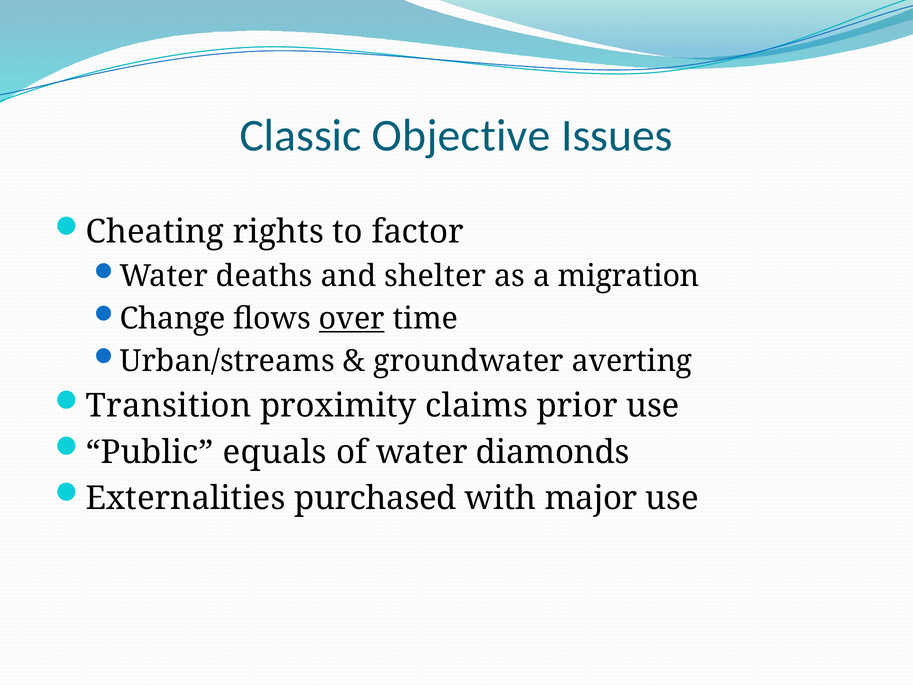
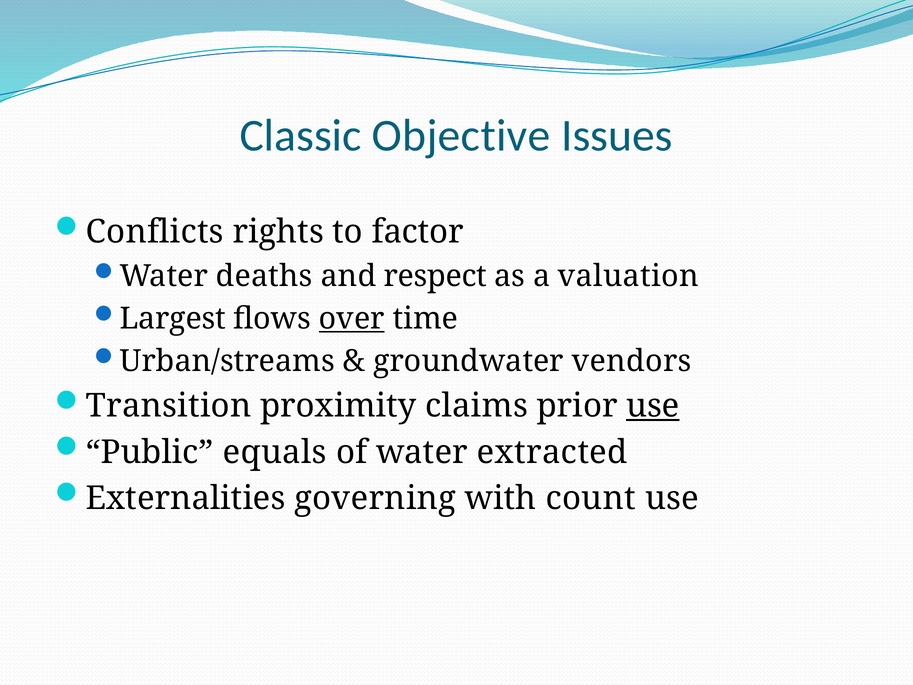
Cheating: Cheating -> Conflicts
shelter: shelter -> respect
migration: migration -> valuation
Change: Change -> Largest
averting: averting -> vendors
use at (653, 406) underline: none -> present
diamonds: diamonds -> extracted
purchased: purchased -> governing
major: major -> count
